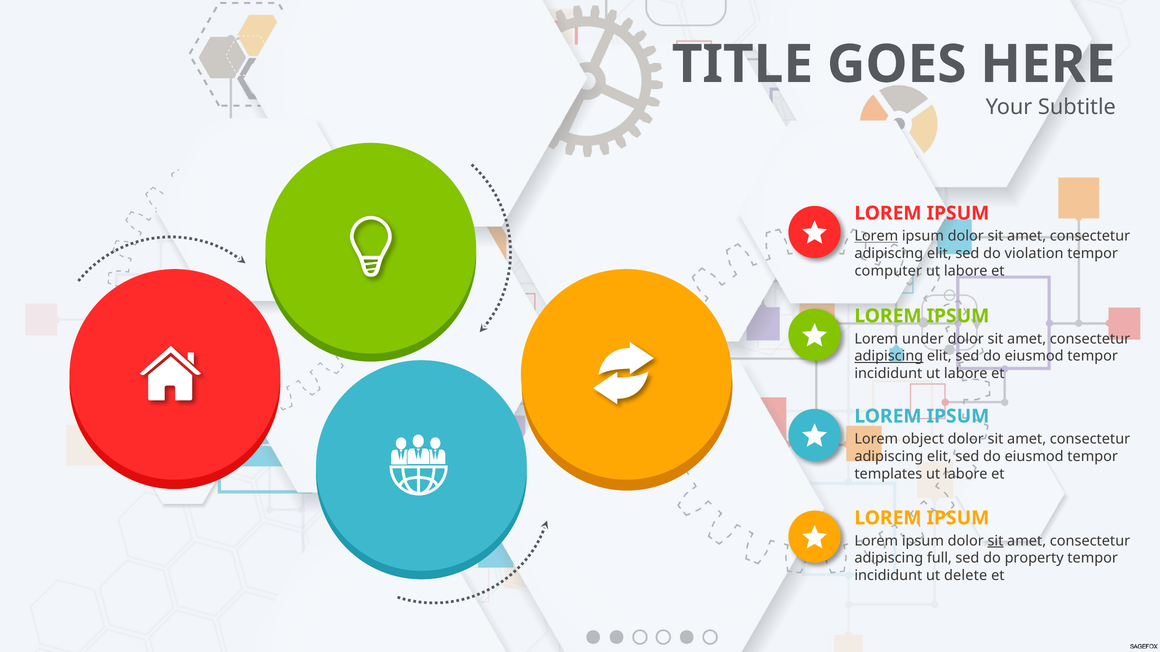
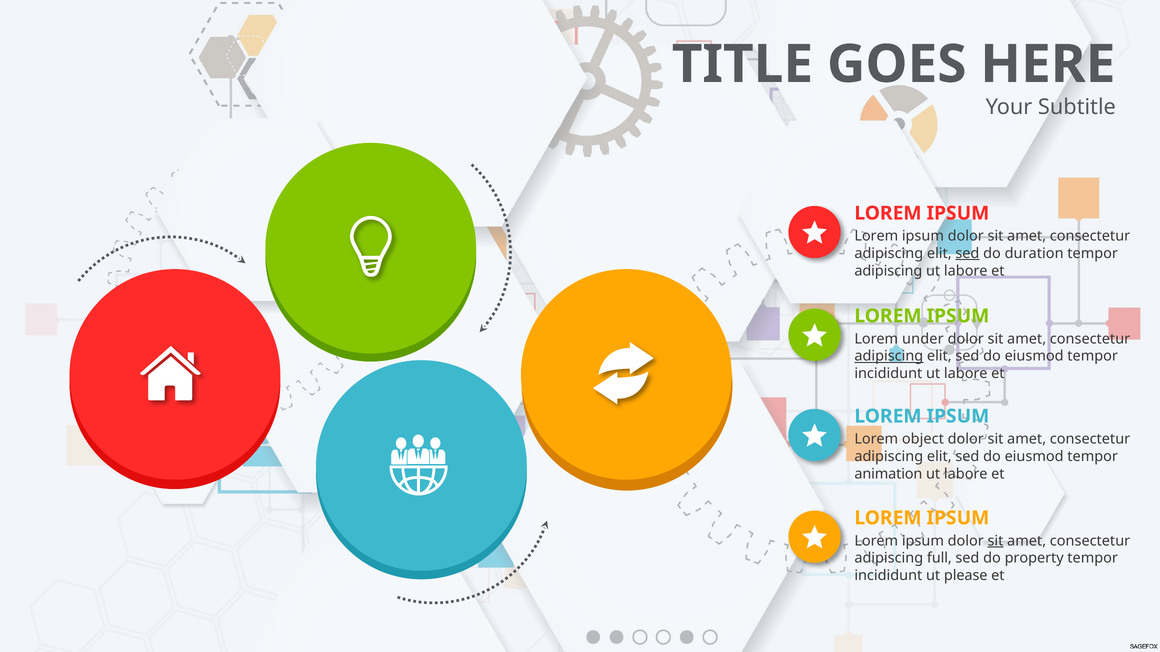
Lorem at (876, 236) underline: present -> none
sed at (967, 254) underline: none -> present
violation: violation -> duration
computer at (888, 271): computer -> adipiscing
templates: templates -> animation
delete: delete -> please
